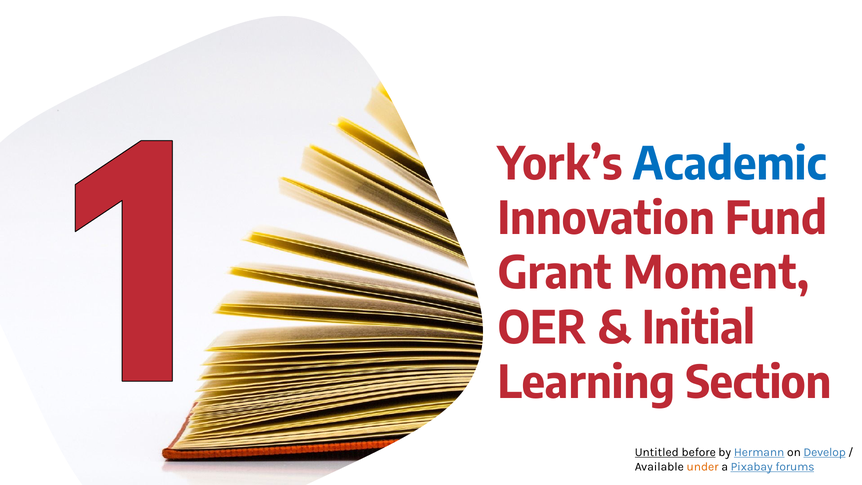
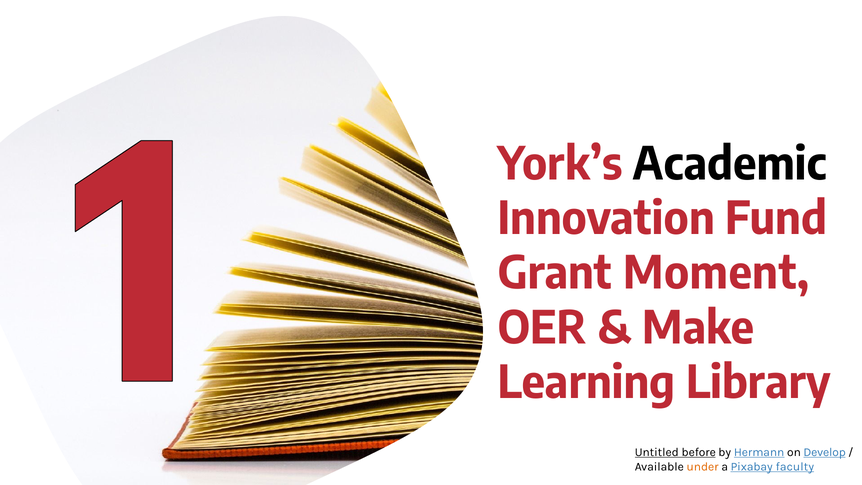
Academic colour: blue -> black
Initial: Initial -> Make
Section: Section -> Library
forums: forums -> faculty
